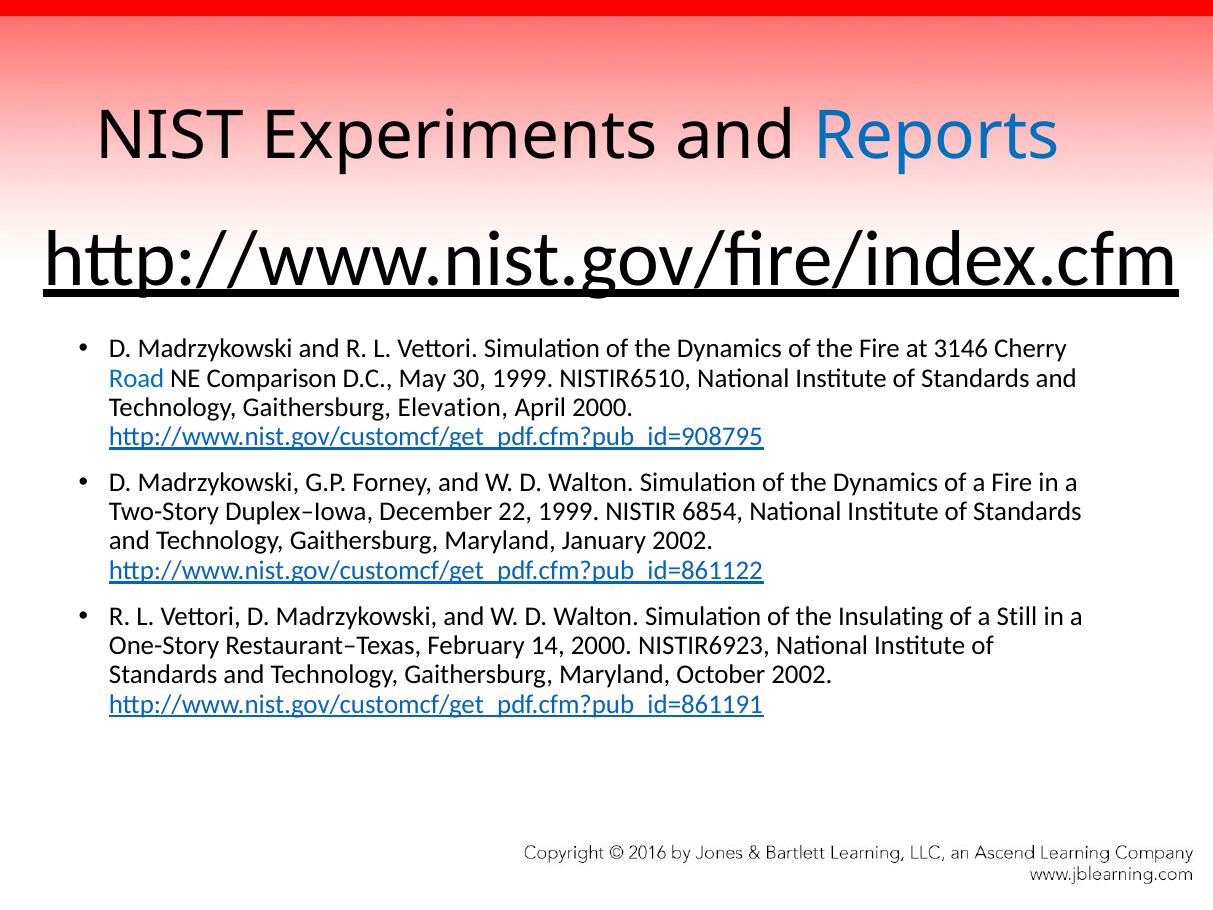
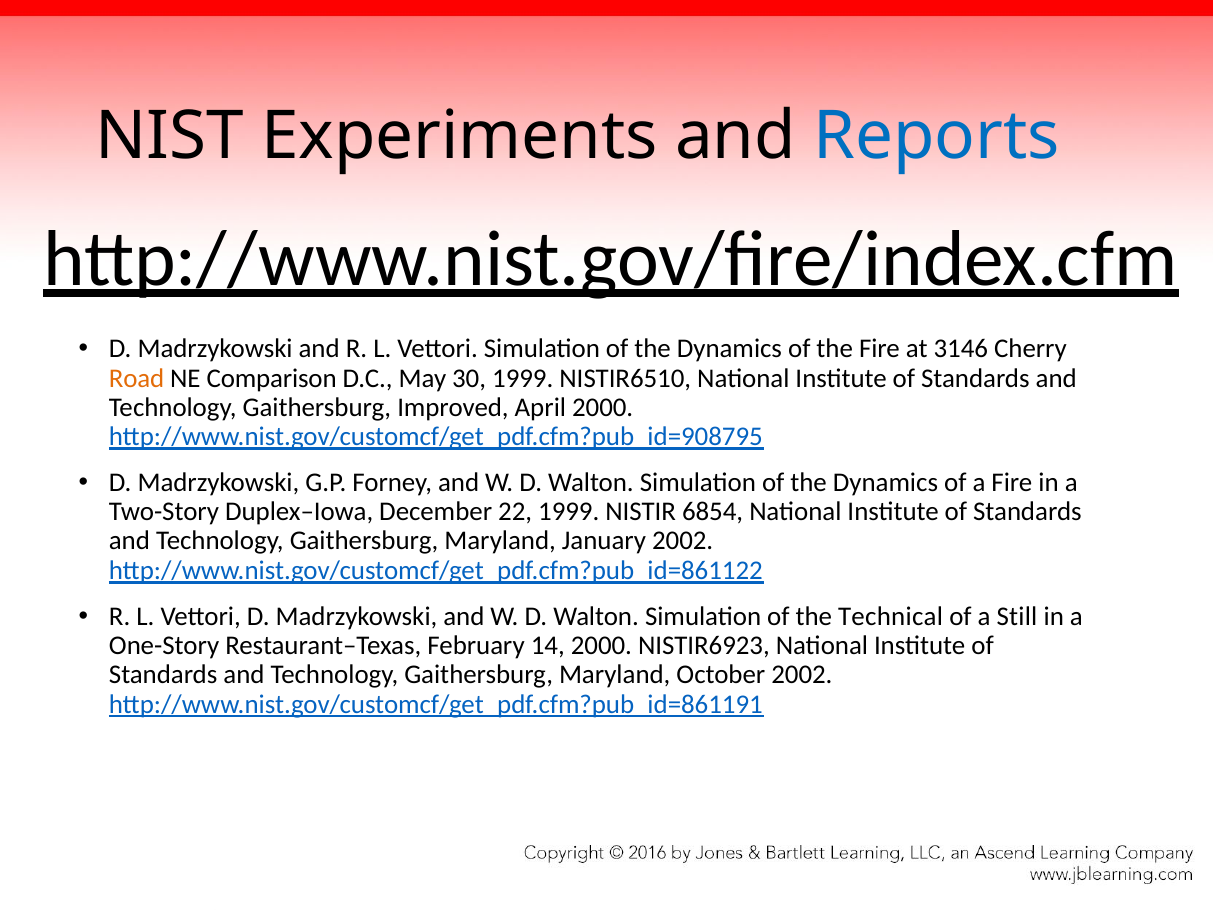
Road colour: blue -> orange
Elevation: Elevation -> Improved
Insulating: Insulating -> Technical
